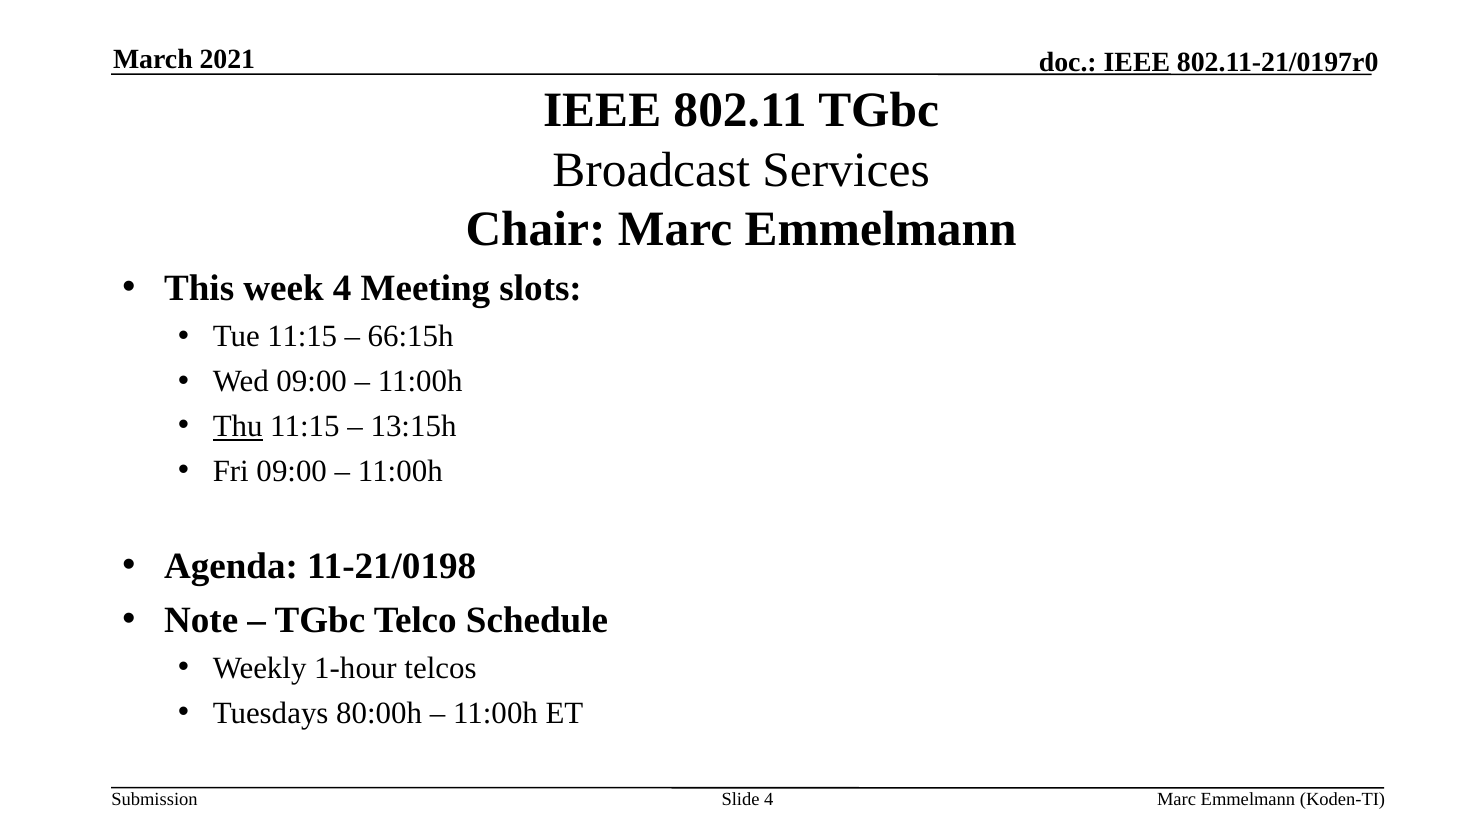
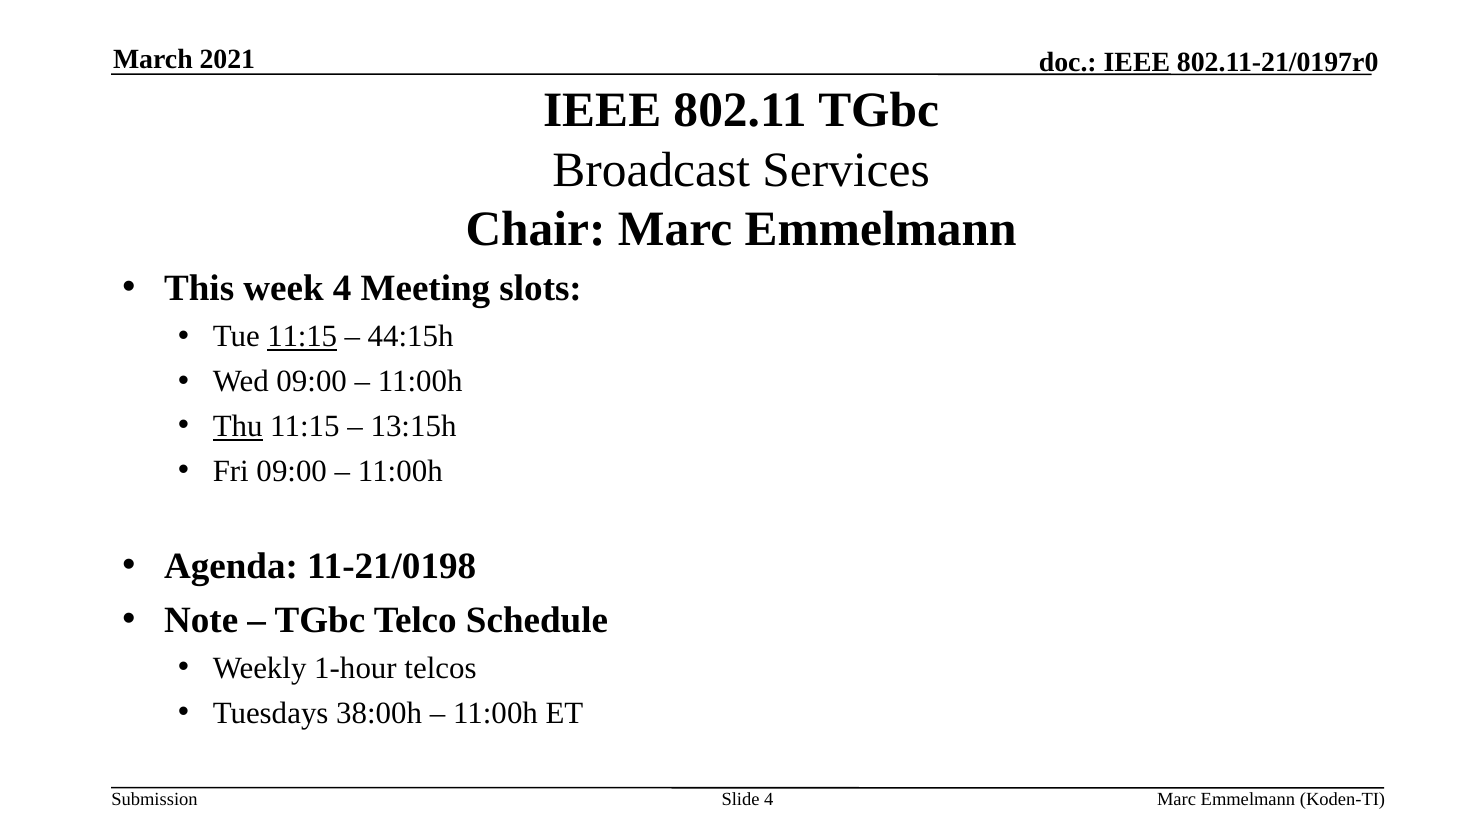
11:15 at (302, 337) underline: none -> present
66:15h: 66:15h -> 44:15h
80:00h: 80:00h -> 38:00h
